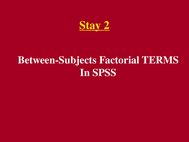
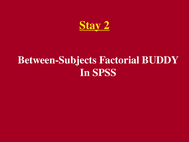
TERMS: TERMS -> BUDDY
